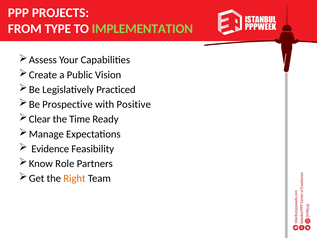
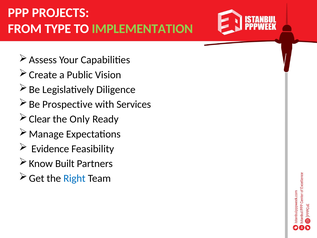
Practiced: Practiced -> Diligence
Positive: Positive -> Services
Time: Time -> Only
Role: Role -> Built
Right colour: orange -> blue
